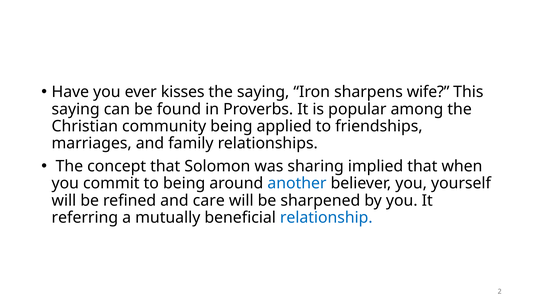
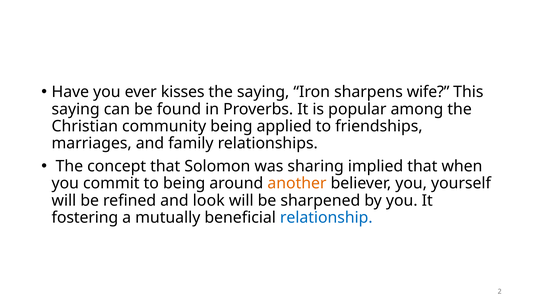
another colour: blue -> orange
care: care -> look
referring: referring -> fostering
